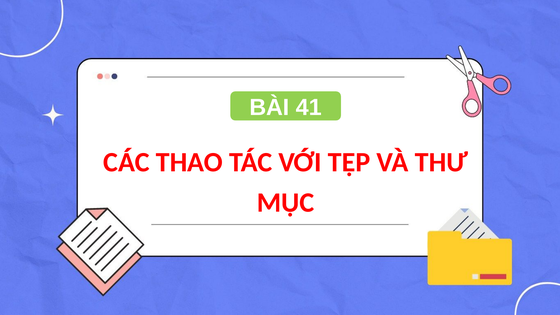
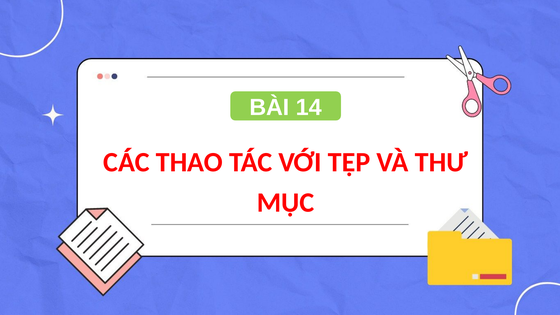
41: 41 -> 14
